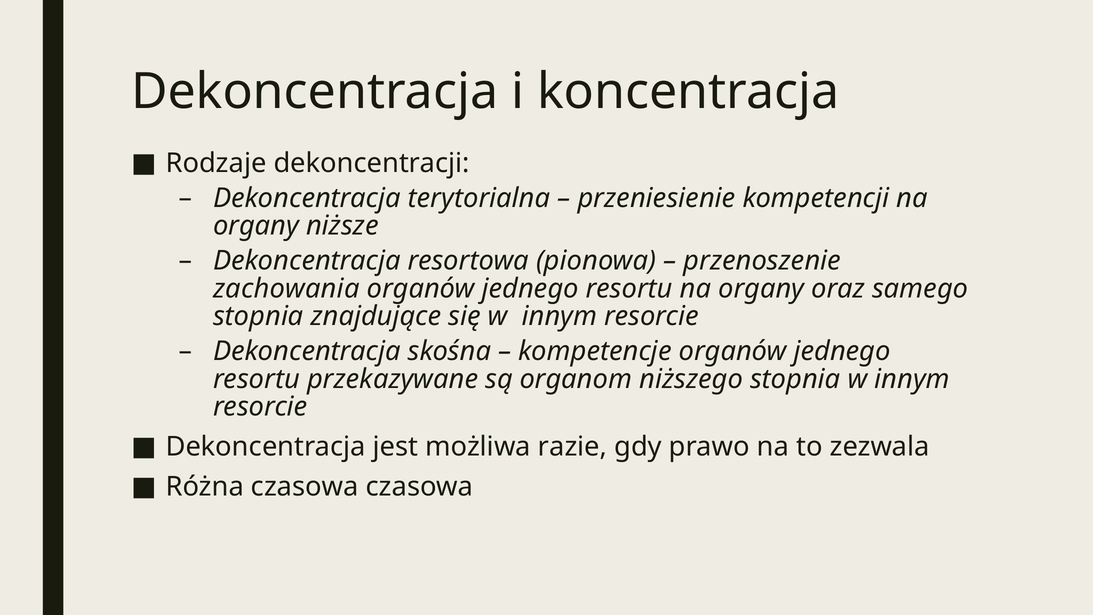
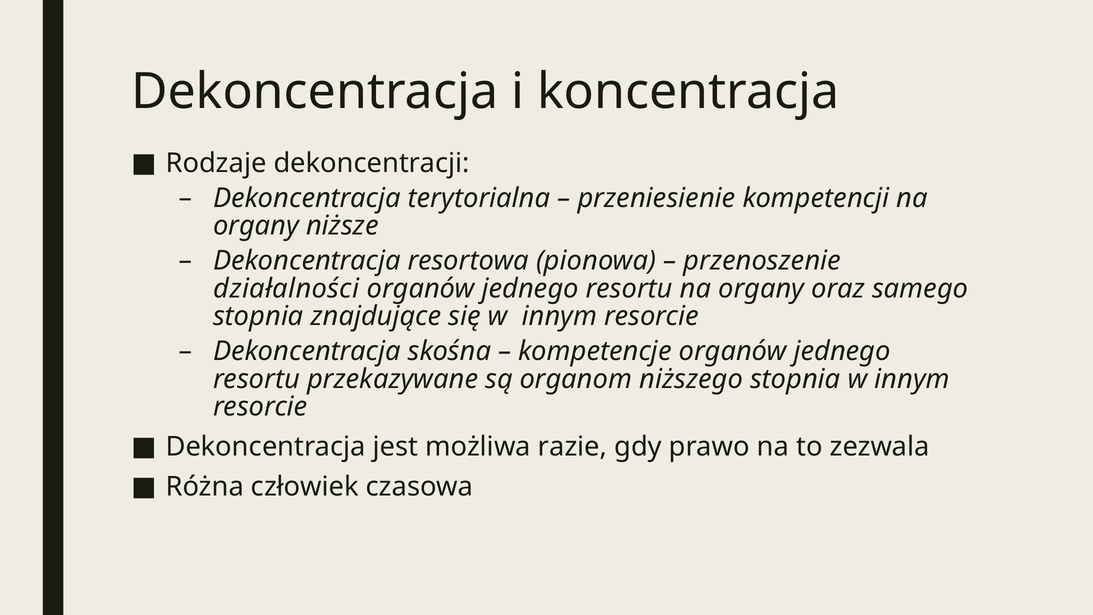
zachowania: zachowania -> działalności
Różna czasowa: czasowa -> człowiek
